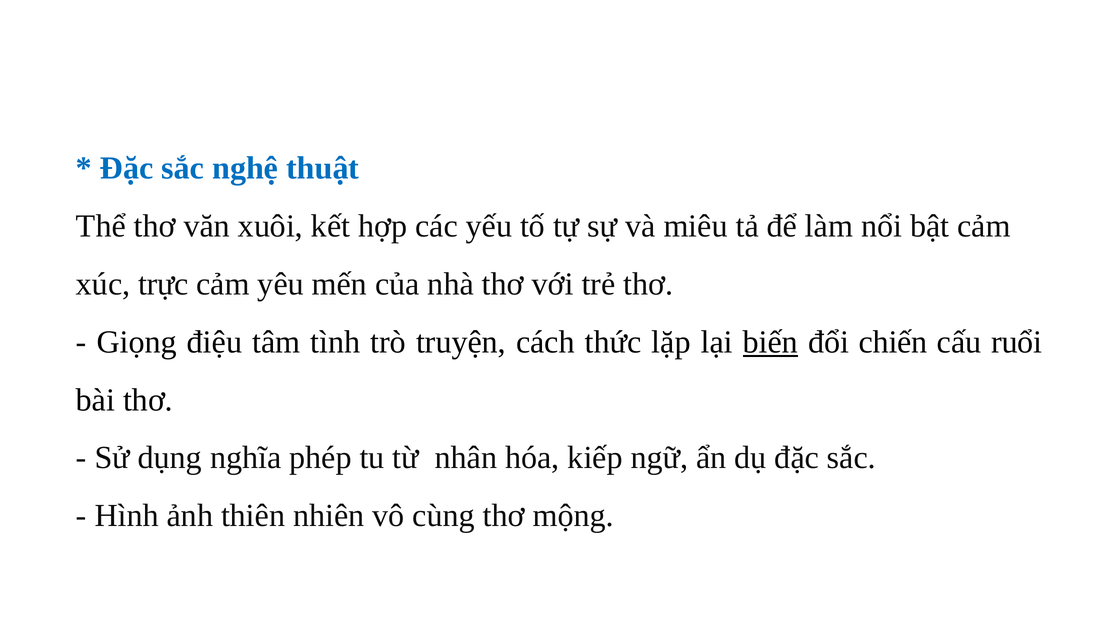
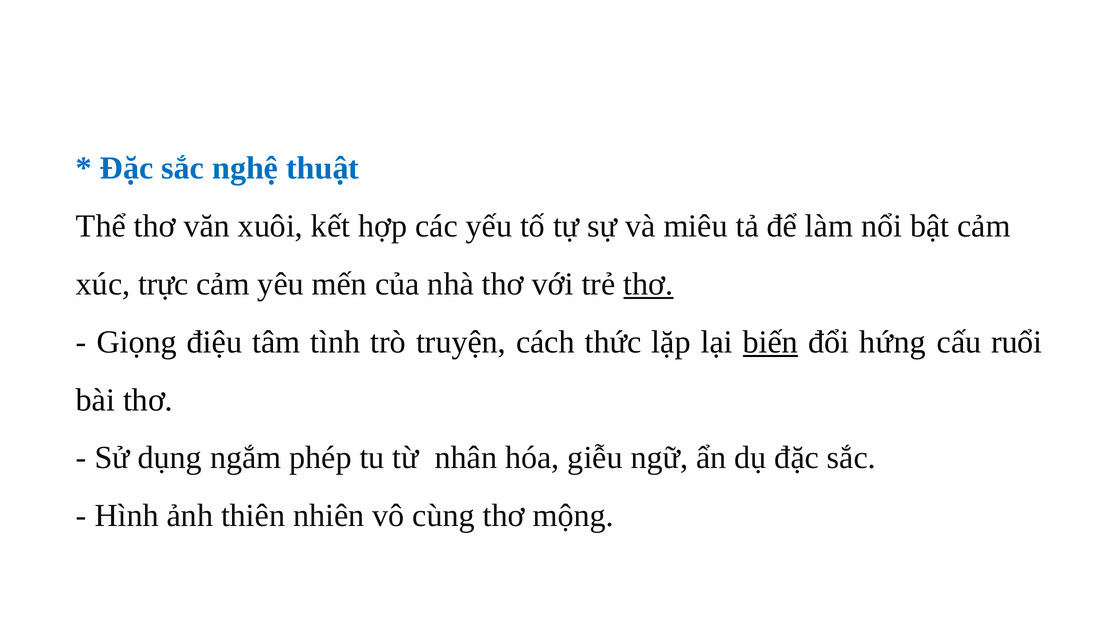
thơ at (648, 284) underline: none -> present
chiến: chiến -> hứng
nghĩa: nghĩa -> ngắm
kiếp: kiếp -> giễu
